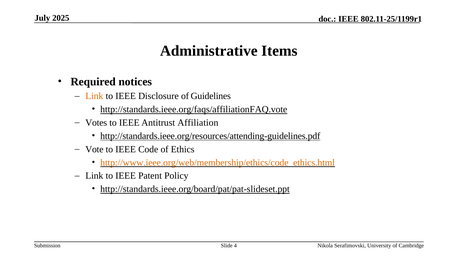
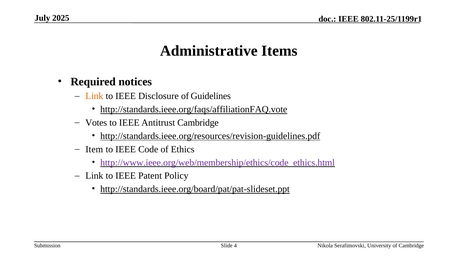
Antitrust Affiliation: Affiliation -> Cambridge
http://standards.ieee.org/resources/attending-guidelines.pdf: http://standards.ieee.org/resources/attending-guidelines.pdf -> http://standards.ieee.org/resources/revision-guidelines.pdf
Vote: Vote -> Item
http://www.ieee.org/web/membership/ethics/code_ethics.html colour: orange -> purple
